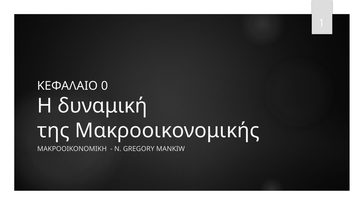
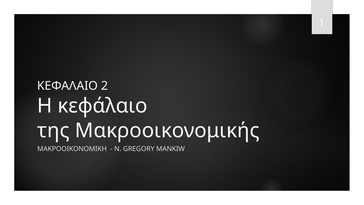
0: 0 -> 2
δυναμική: δυναμική -> κεφάλαιο
